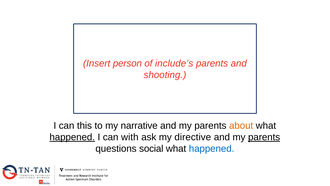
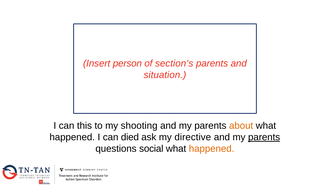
include’s: include’s -> section’s
shooting: shooting -> situation
narrative: narrative -> shooting
happened at (72, 137) underline: present -> none
with: with -> died
happened at (212, 149) colour: blue -> orange
